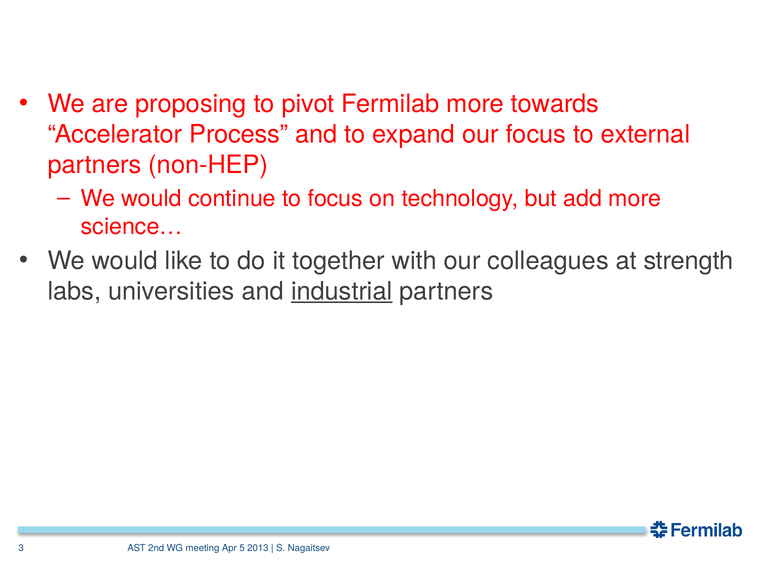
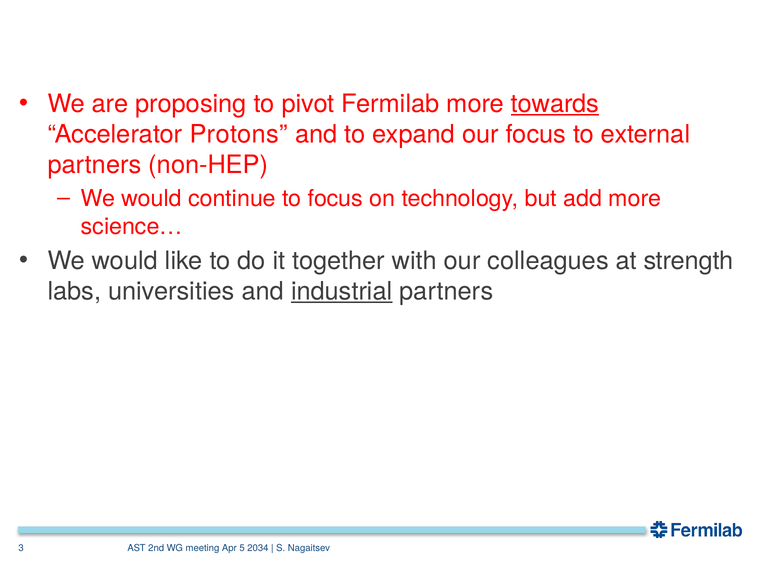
towards underline: none -> present
Process: Process -> Protons
2013: 2013 -> 2034
